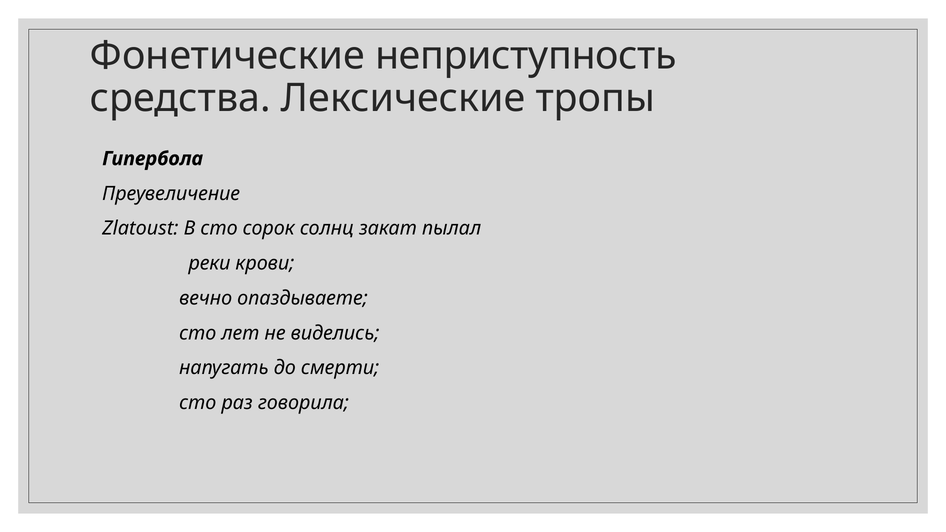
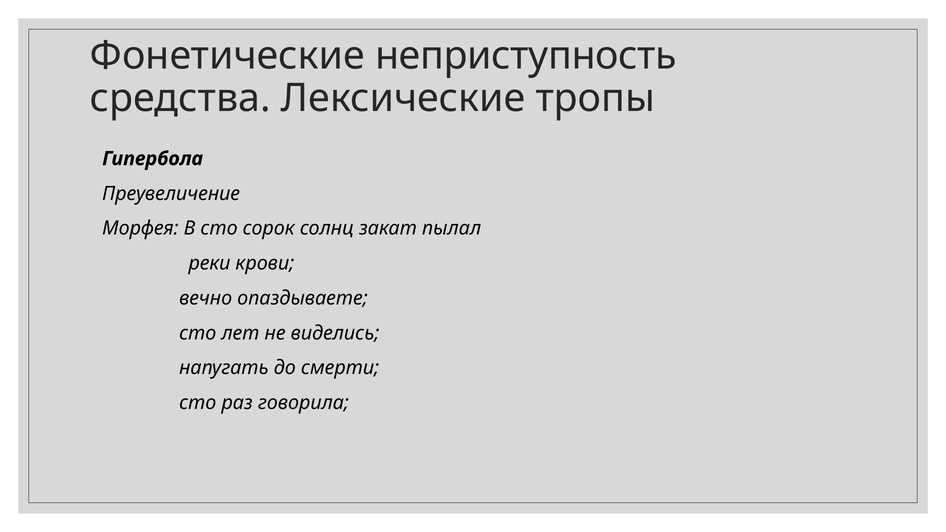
Zlatoust: Zlatoust -> Морфея
